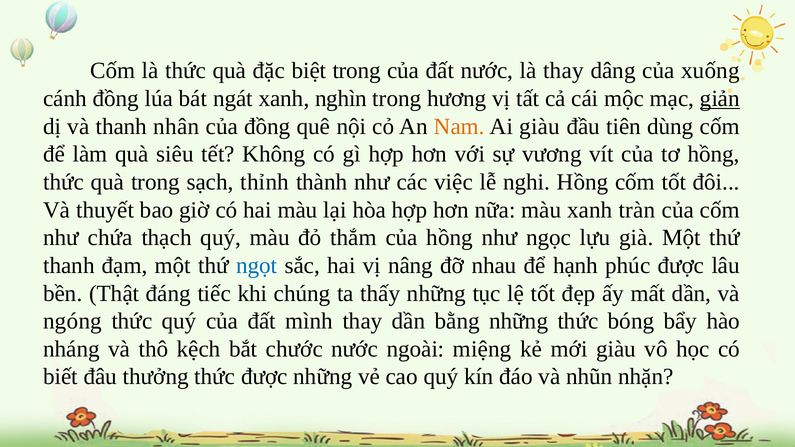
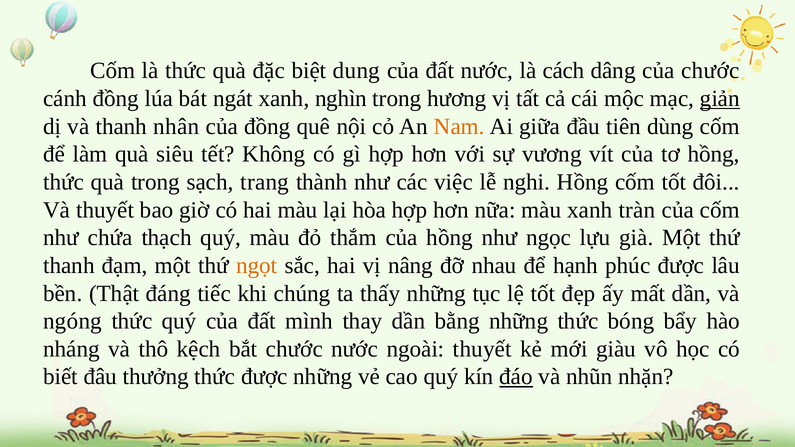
biệt trong: trong -> dung
là thay: thay -> cách
của xuống: xuống -> chước
Ai giàu: giàu -> giữa
thỉnh: thỉnh -> trang
ngọt colour: blue -> orange
ngoài miệng: miệng -> thuyết
đáo underline: none -> present
